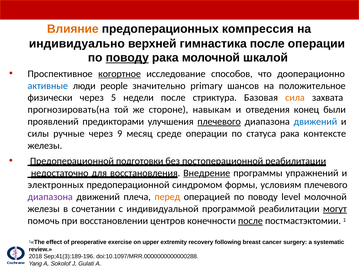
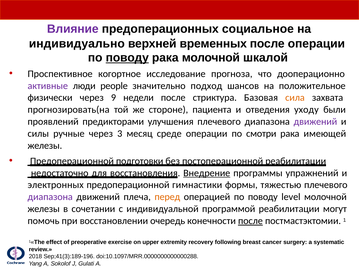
Влияние colour: orange -> purple
компрессия: компрессия -> социальное
гимнастика: гимнастика -> временных
когортное underline: present -> none
способов: способов -> прогноза
активные colour: blue -> purple
primary: primary -> подход
5: 5 -> 9
навыкам: навыкам -> пациента
конец: конец -> уходу
плечевого at (219, 122) underline: present -> none
движений at (315, 122) colour: blue -> purple
9: 9 -> 3
статуса: статуса -> смотри
контексте: контексте -> имеющей
синдромом: синдромом -> гимнастики
условиям: условиям -> тяжестью
могут underline: present -> none
центров: центров -> очередь
